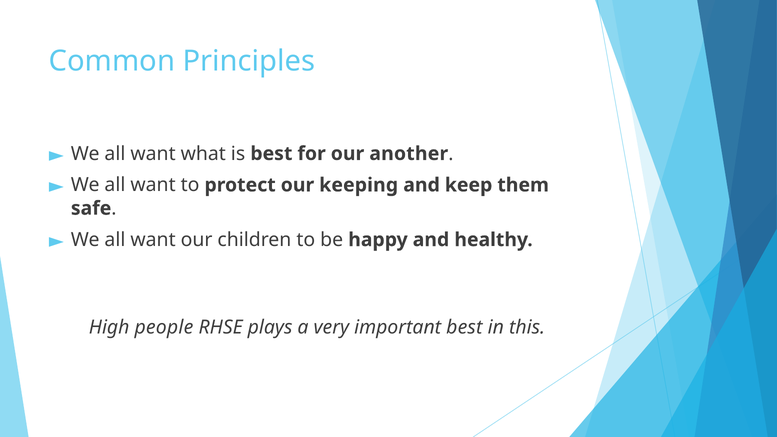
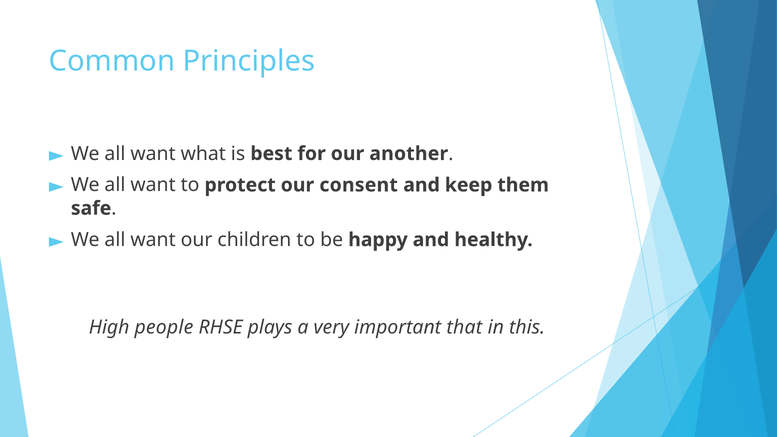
keeping: keeping -> consent
important best: best -> that
